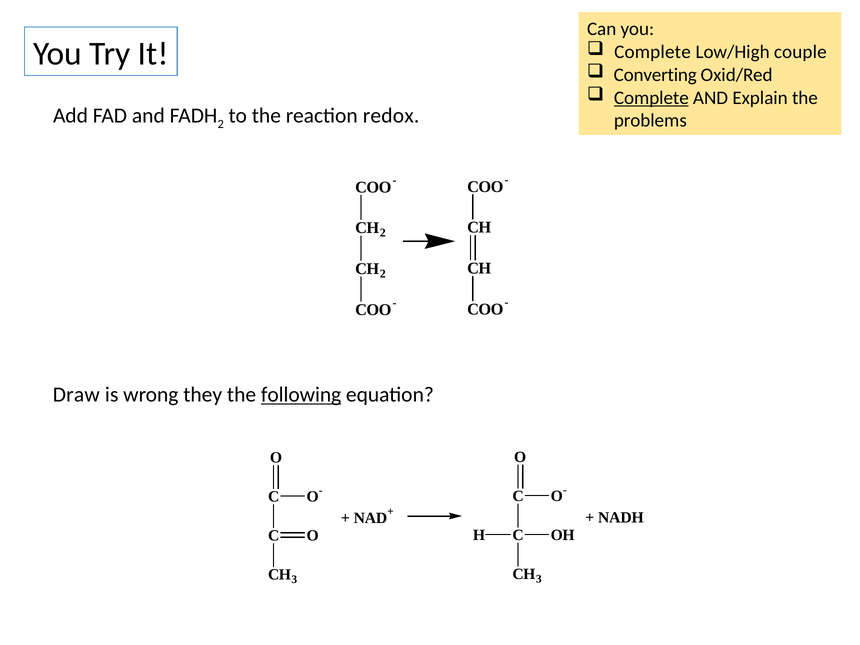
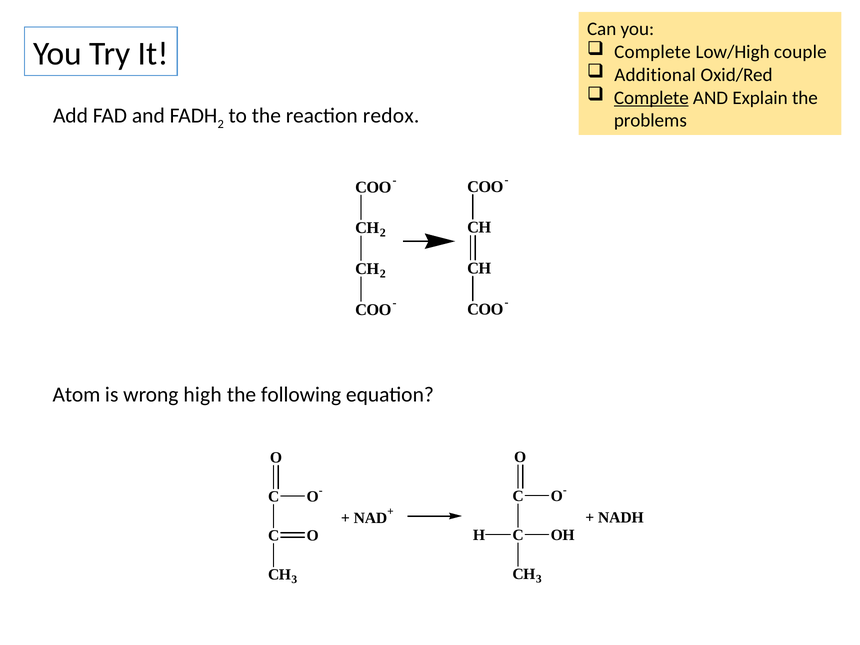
Converting: Converting -> Additional
Draw: Draw -> Atom
they: they -> high
following underline: present -> none
